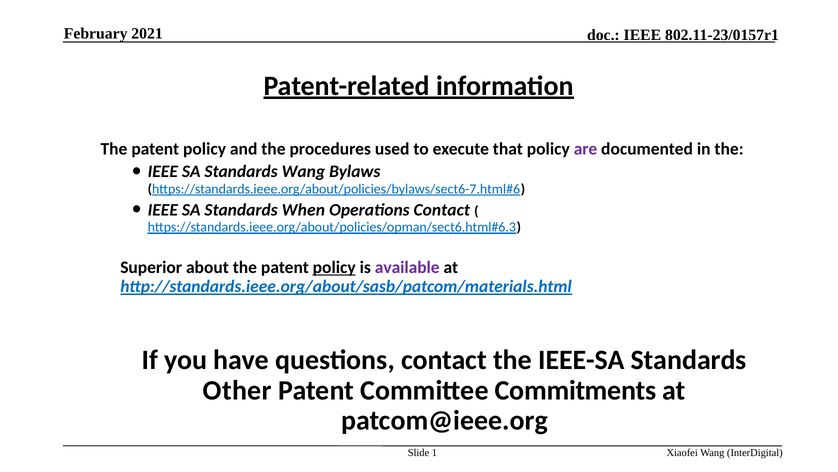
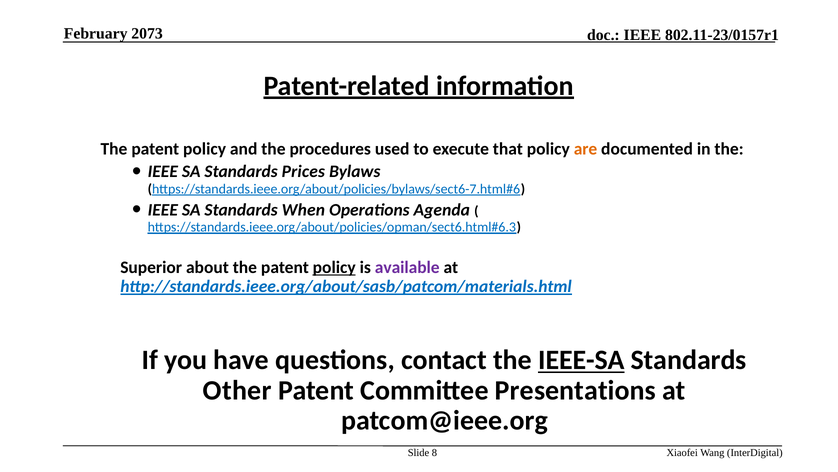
2021: 2021 -> 2073
are colour: purple -> orange
Standards Wang: Wang -> Prices
Operations Contact: Contact -> Agenda
IEEE-SA underline: none -> present
Commitments: Commitments -> Presentations
1: 1 -> 8
